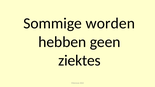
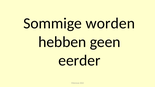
ziektes: ziektes -> eerder
